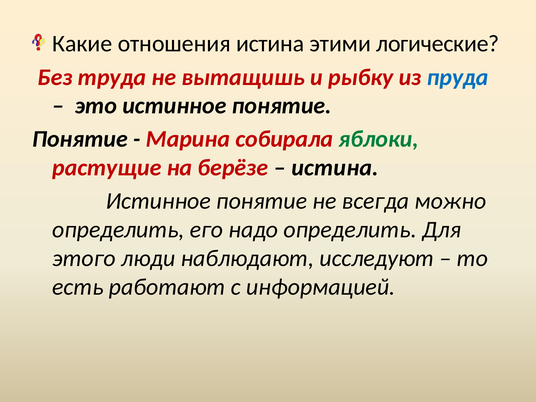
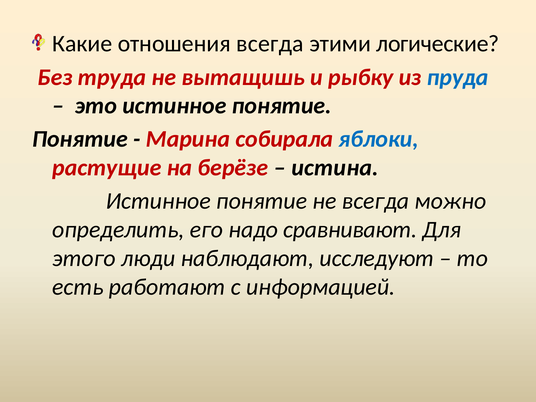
отношения истина: истина -> всегда
яблоки colour: green -> blue
надо определить: определить -> сравнивают
